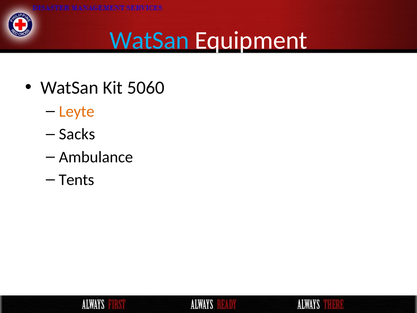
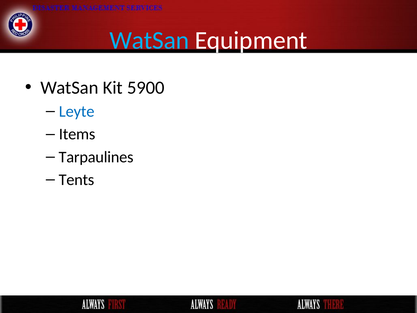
5060: 5060 -> 5900
Leyte colour: orange -> blue
Sacks: Sacks -> Items
Ambulance: Ambulance -> Tarpaulines
